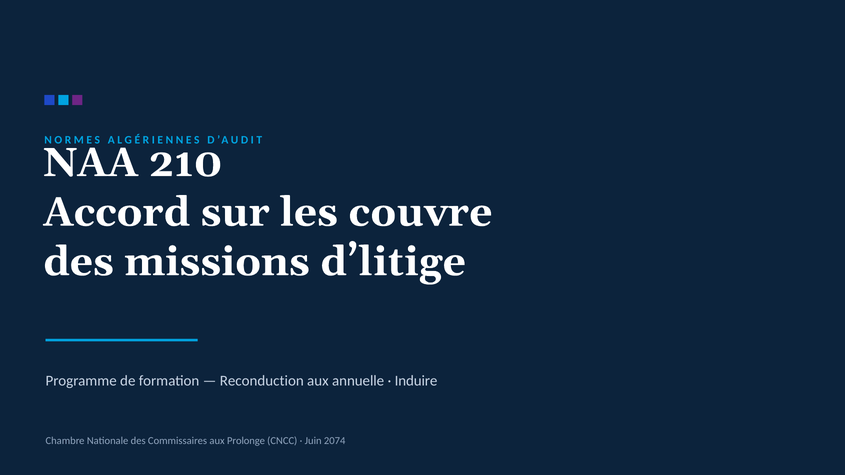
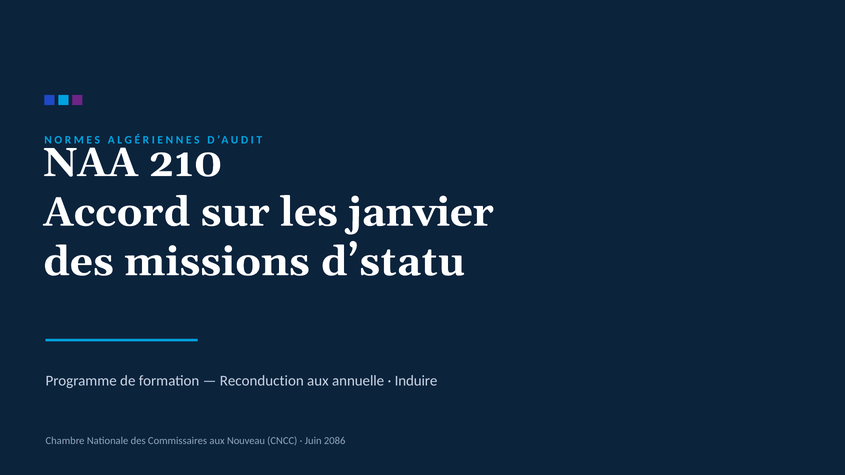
couvre: couvre -> janvier
d’litige: d’litige -> d’statu
Prolonge: Prolonge -> Nouveau
2074: 2074 -> 2086
